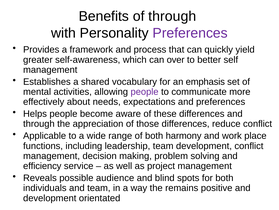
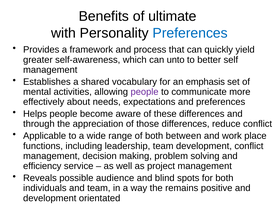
of through: through -> ultimate
Preferences at (190, 33) colour: purple -> blue
over: over -> unto
harmony: harmony -> between
